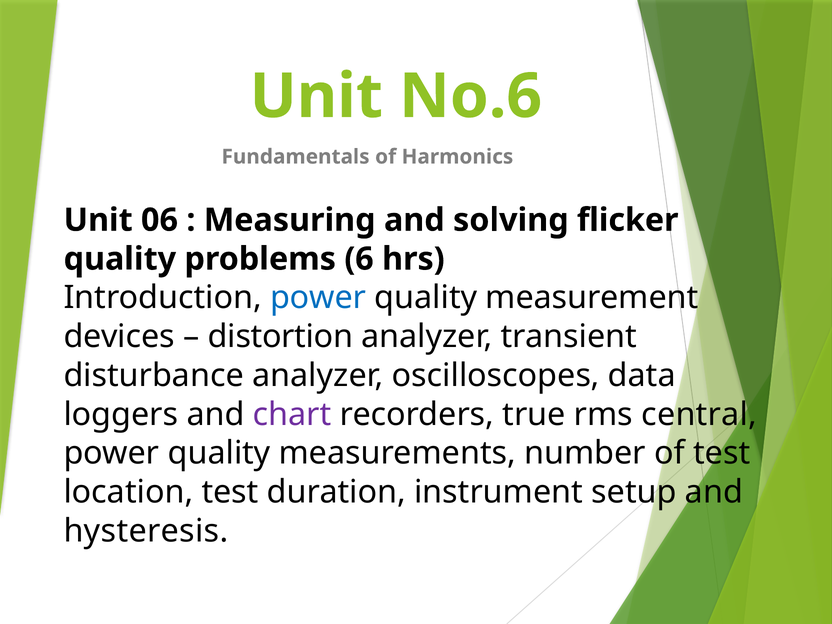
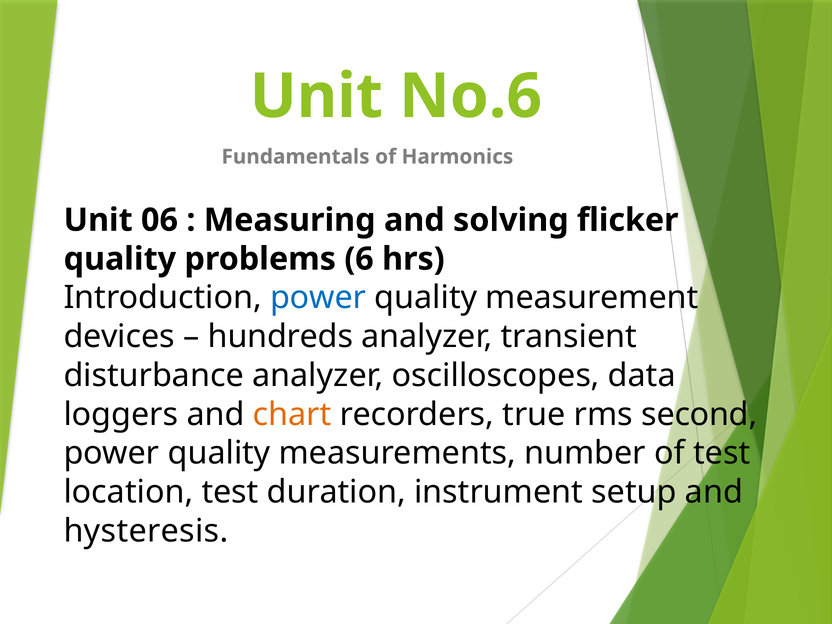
distortion: distortion -> hundreds
chart colour: purple -> orange
central: central -> second
